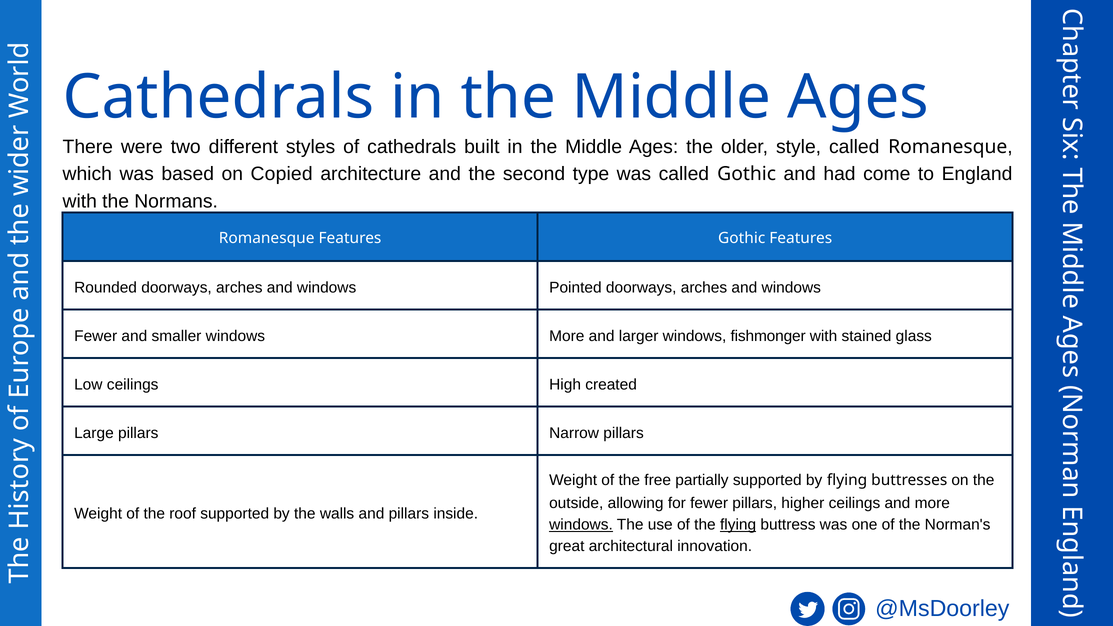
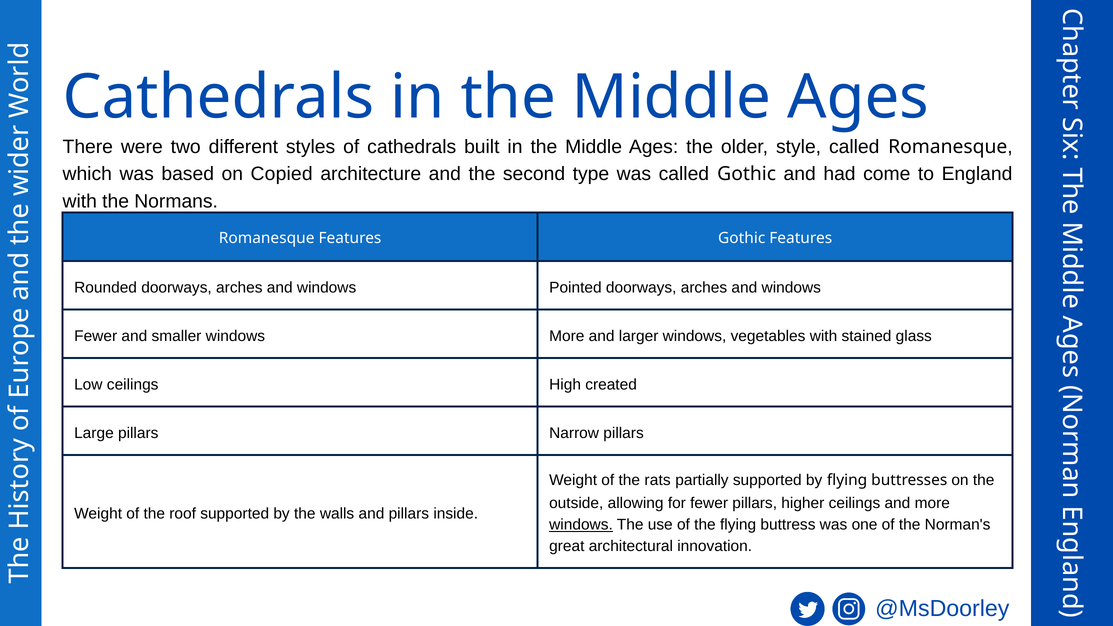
fishmonger: fishmonger -> vegetables
free: free -> rats
flying at (738, 525) underline: present -> none
